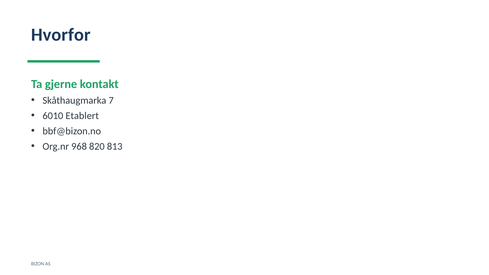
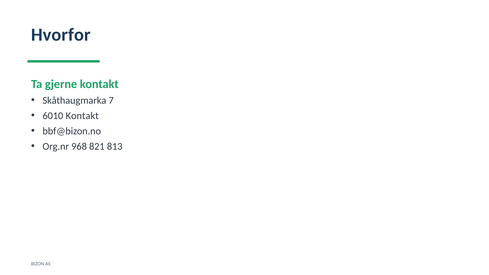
6010 Etablert: Etablert -> Kontakt
820: 820 -> 821
